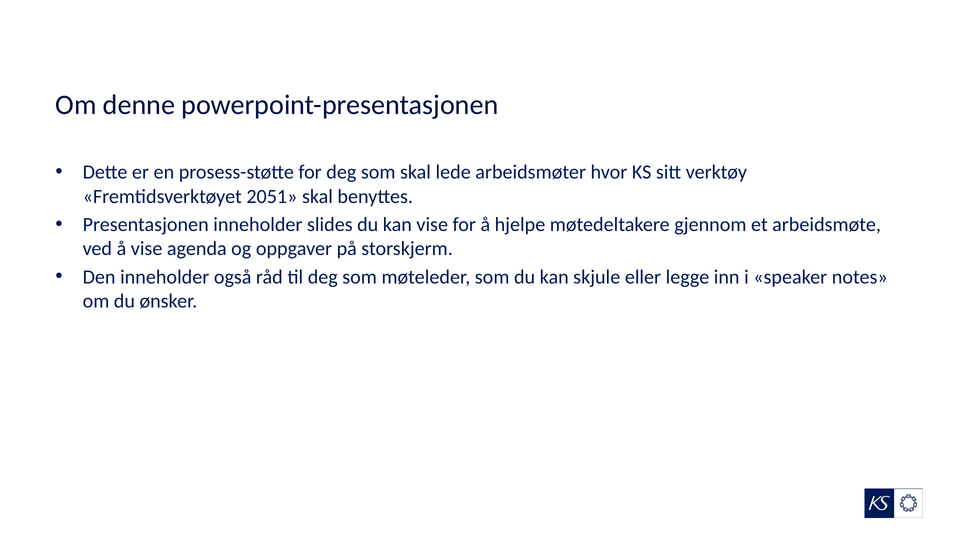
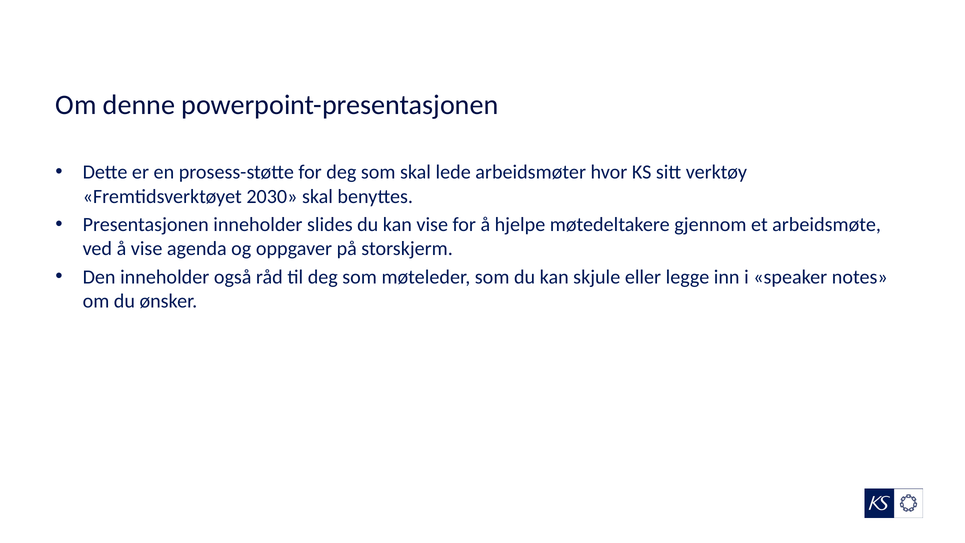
2051: 2051 -> 2030
